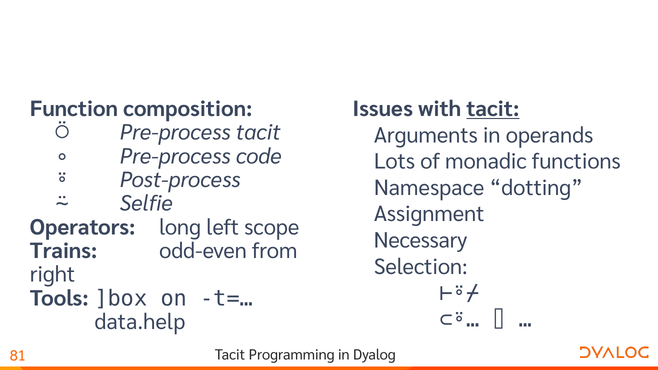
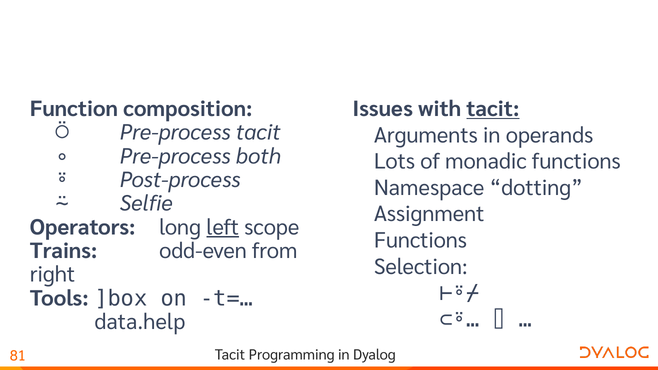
code: code -> both
left underline: none -> present
Necessary at (420, 241): Necessary -> Functions
